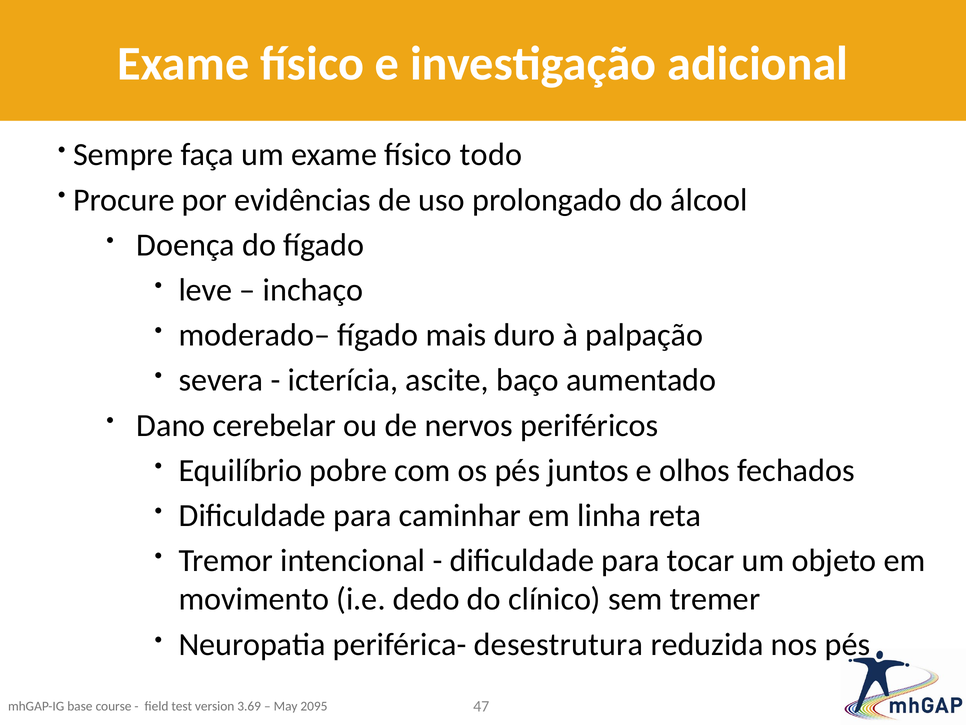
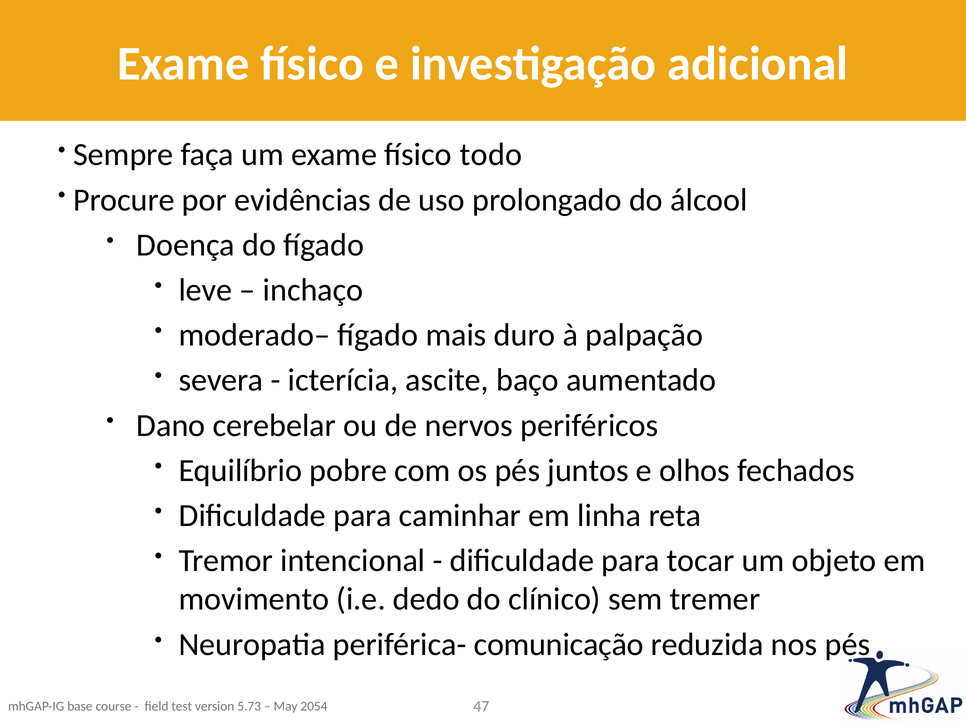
desestrutura: desestrutura -> comunicação
3.69: 3.69 -> 5.73
2095: 2095 -> 2054
